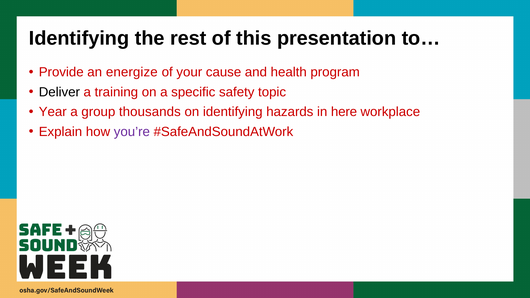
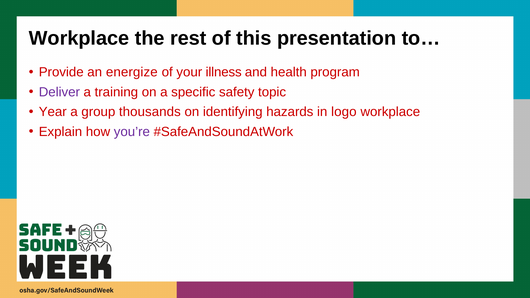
Identifying at (79, 38): Identifying -> Workplace
cause: cause -> illness
Deliver colour: black -> purple
here: here -> logo
